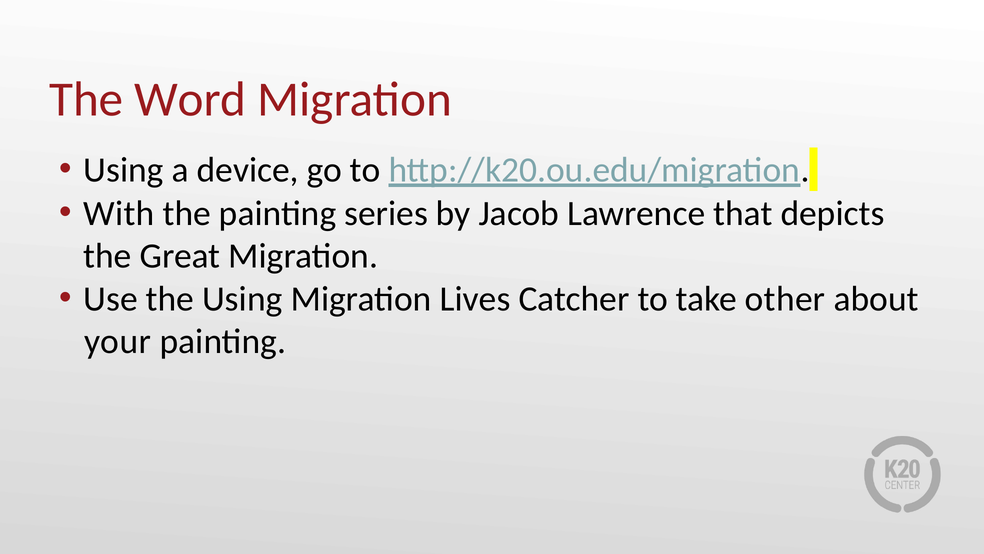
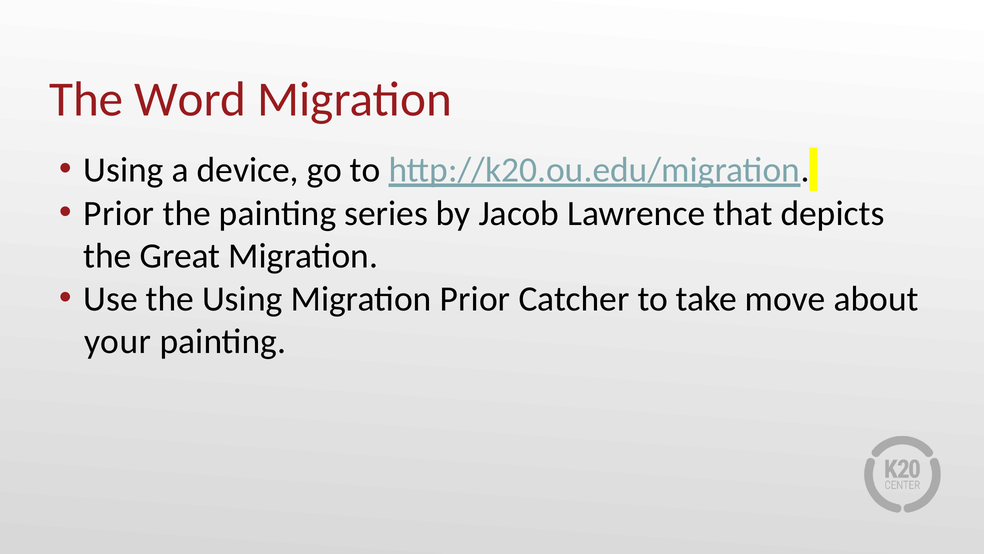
With at (119, 213): With -> Prior
Migration Lives: Lives -> Prior
other: other -> move
